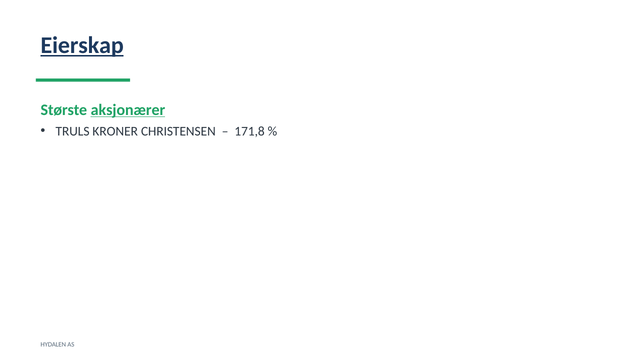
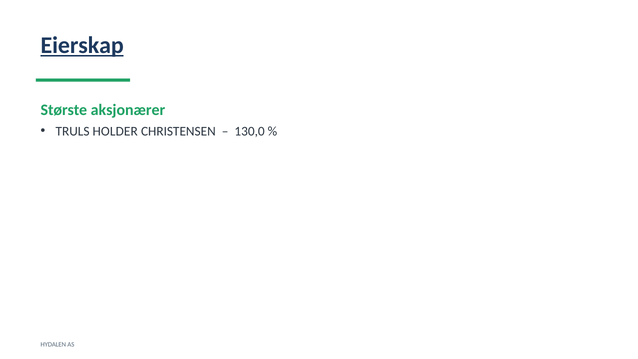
aksjonærer underline: present -> none
KRONER: KRONER -> HOLDER
171,8: 171,8 -> 130,0
